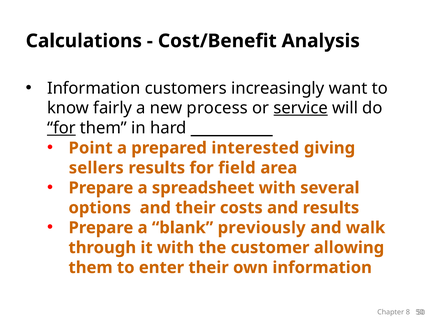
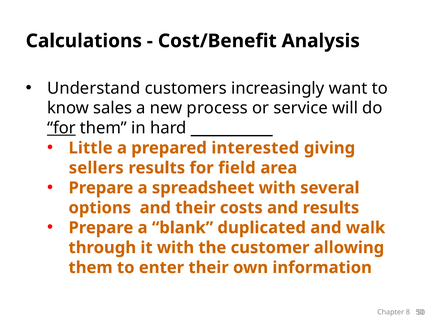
Information at (94, 88): Information -> Understand
fairly: fairly -> sales
service underline: present -> none
Point: Point -> Little
previously: previously -> duplicated
